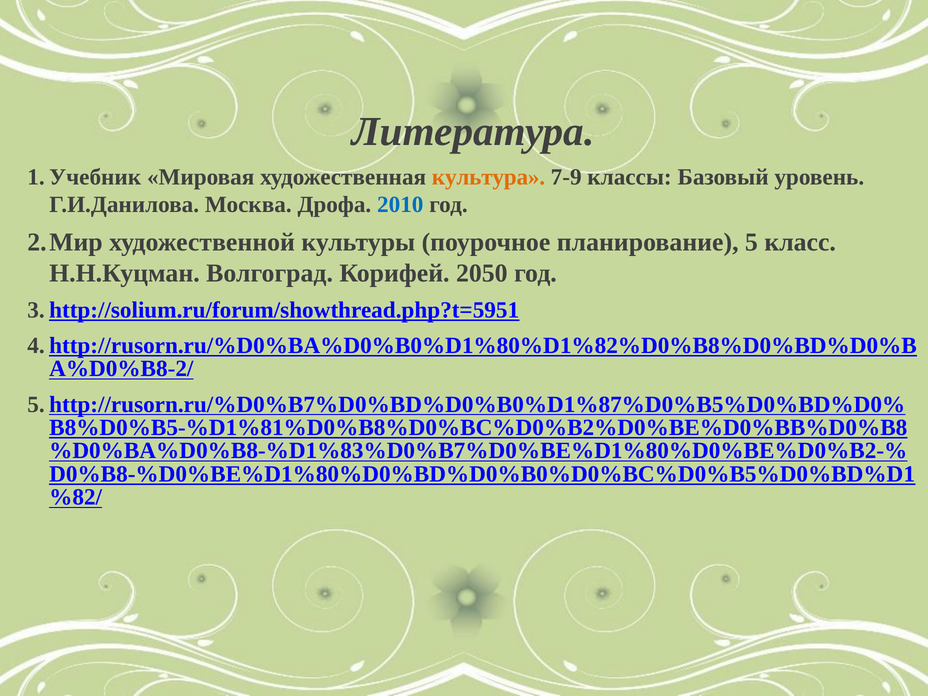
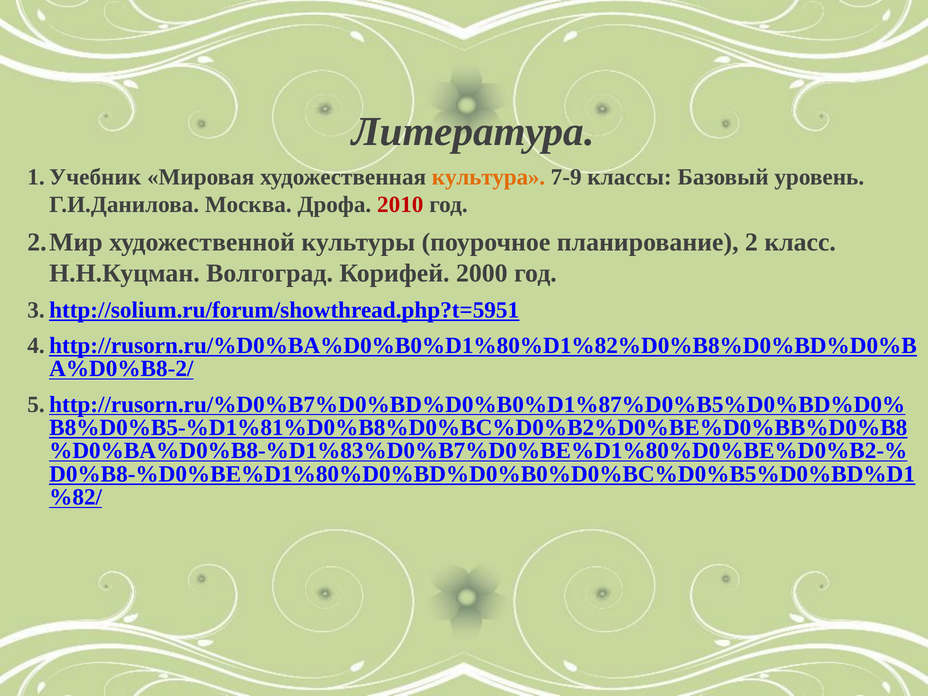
2010 colour: blue -> red
5: 5 -> 2
2050: 2050 -> 2000
